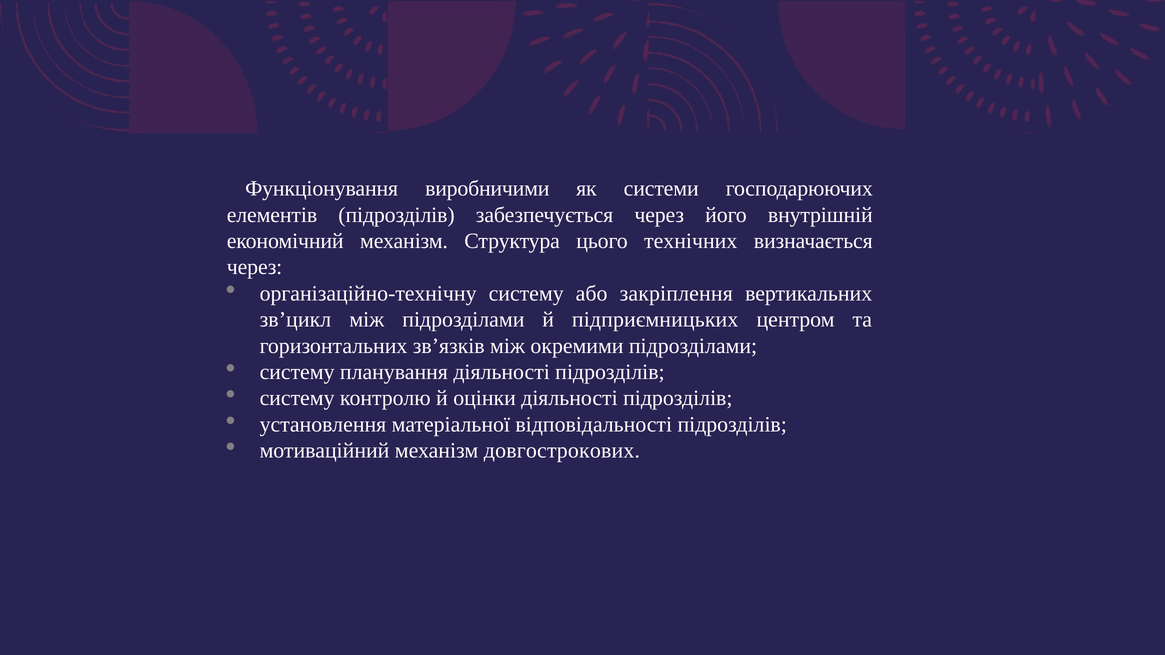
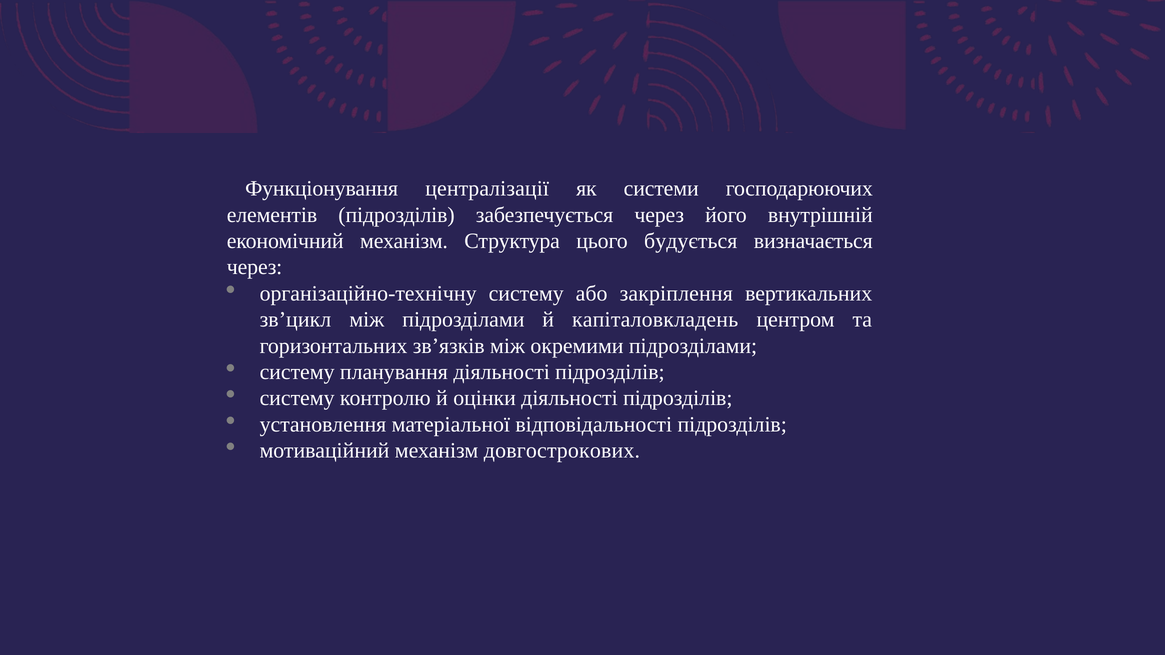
виробничими: виробничими -> централізації
технічних: технічних -> будується
підприємницьких: підприємницьких -> капіталовкладень
